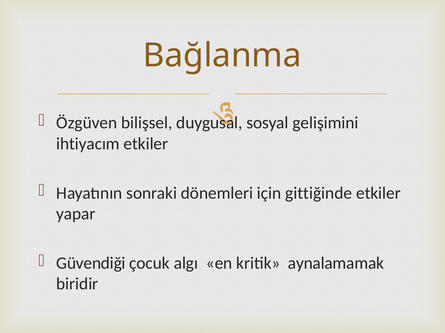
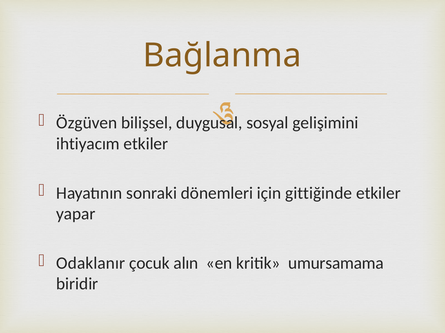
Güvendiği: Güvendiği -> Odaklanır
algı: algı -> alın
aynalamamak: aynalamamak -> umursamama
